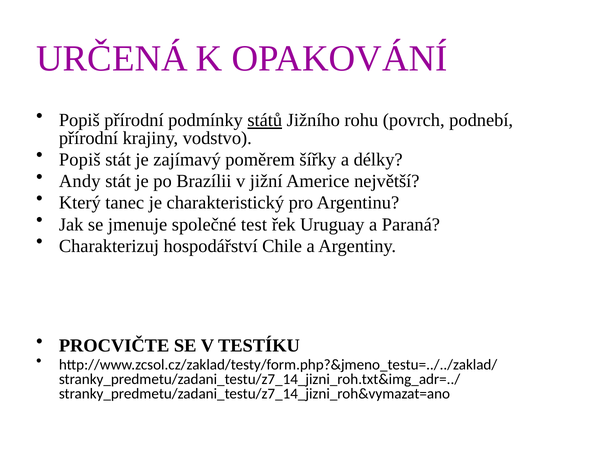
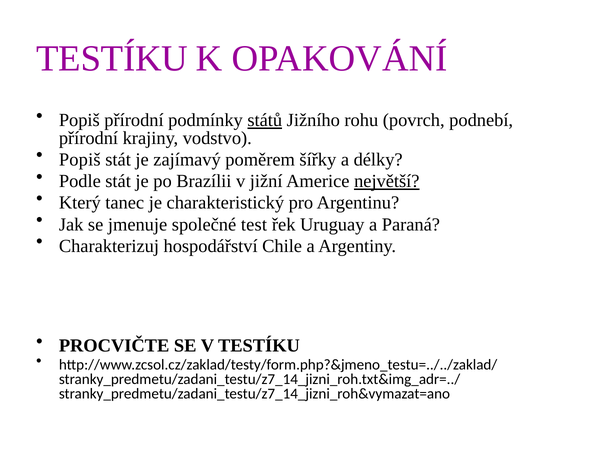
URČENÁ at (112, 58): URČENÁ -> TESTÍKU
Andy: Andy -> Podle
největší underline: none -> present
